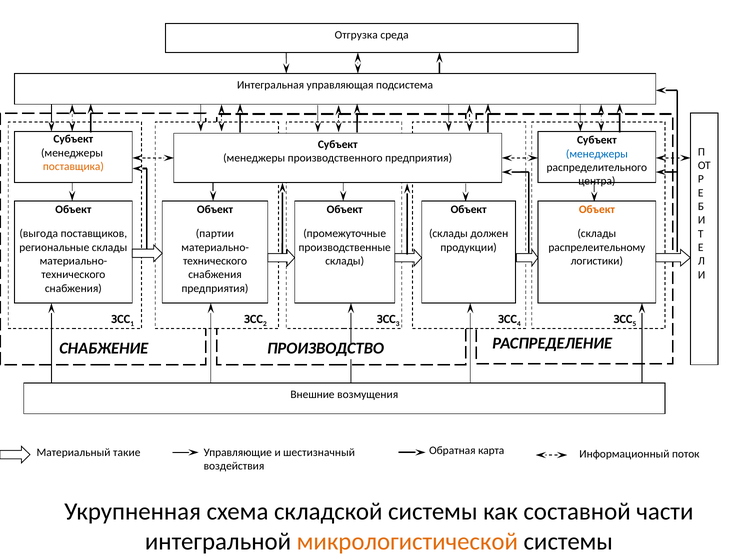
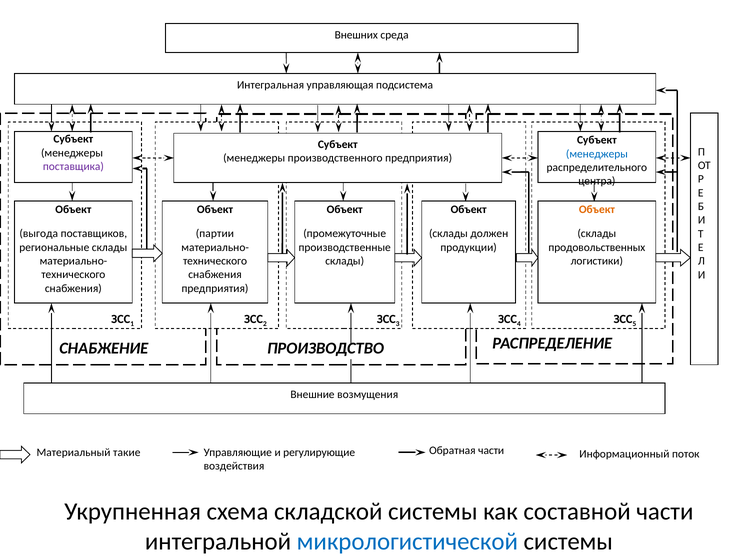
Отгрузка: Отгрузка -> Внешних
поставщика colour: orange -> purple
распрелеительному: распрелеительному -> продовольственных
Обратная карта: карта -> части
шестизначный: шестизначный -> регулирующие
микрологистической colour: orange -> blue
